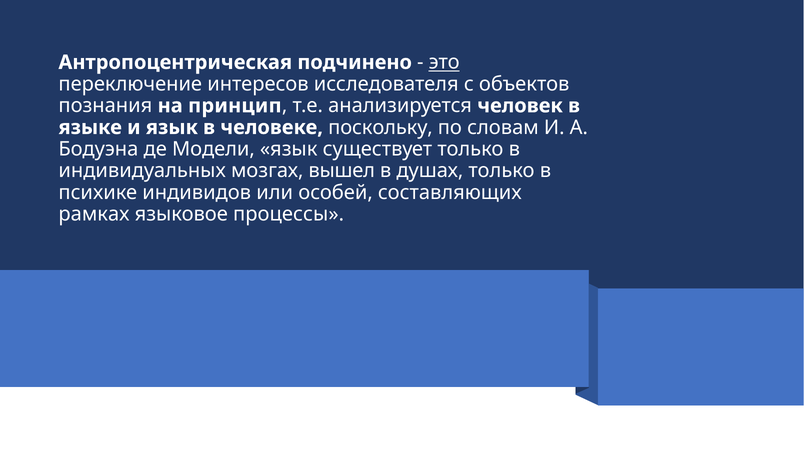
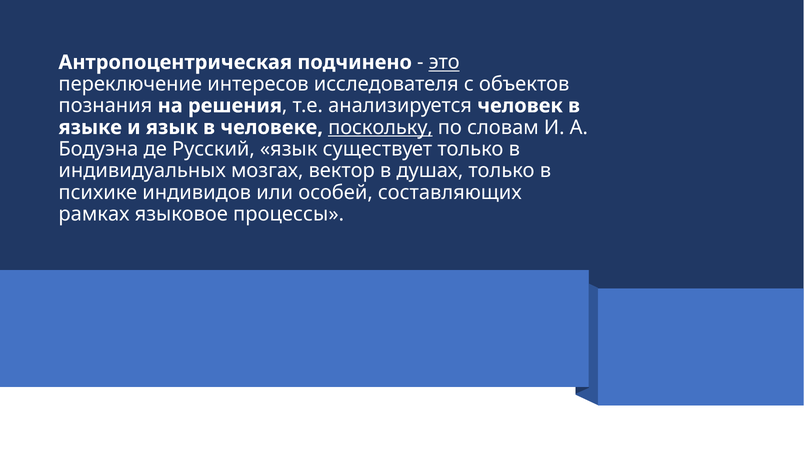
принцип: принцип -> решения
поскольку underline: none -> present
Модели: Модели -> Русский
вышел: вышел -> вектор
